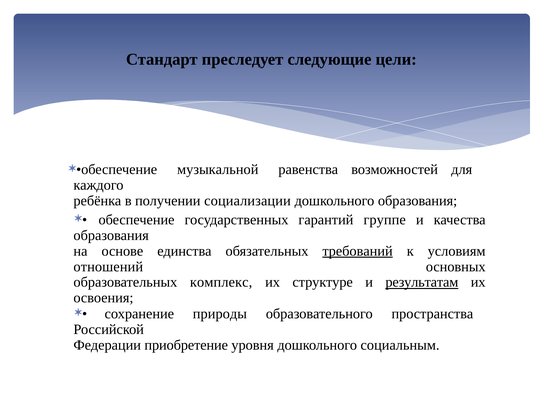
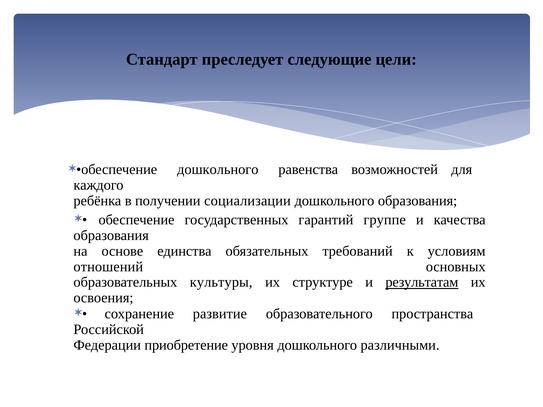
музыкальной at (218, 170): музыкальной -> дошкольного
требований underline: present -> none
комплекс: комплекс -> культуры
природы: природы -> развитие
социальным: социальным -> различными
